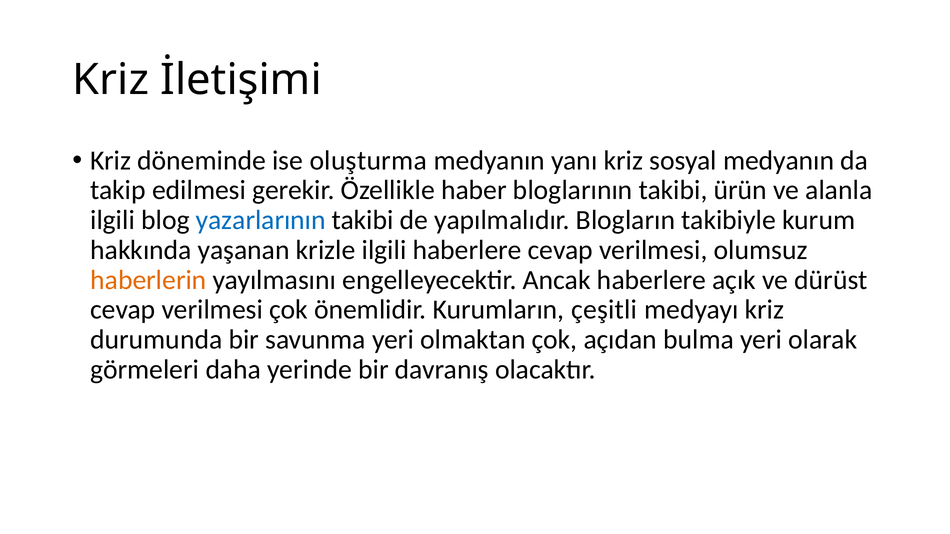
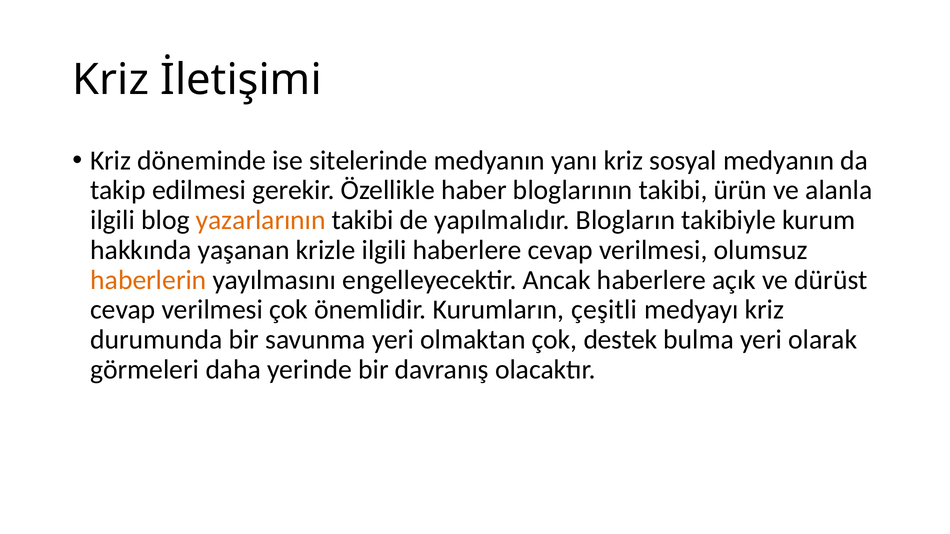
oluşturma: oluşturma -> sitelerinde
yazarlarının colour: blue -> orange
açıdan: açıdan -> destek
